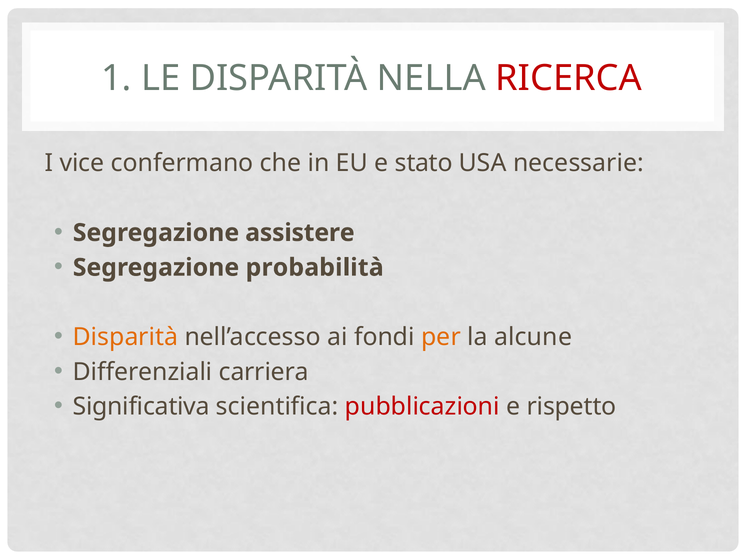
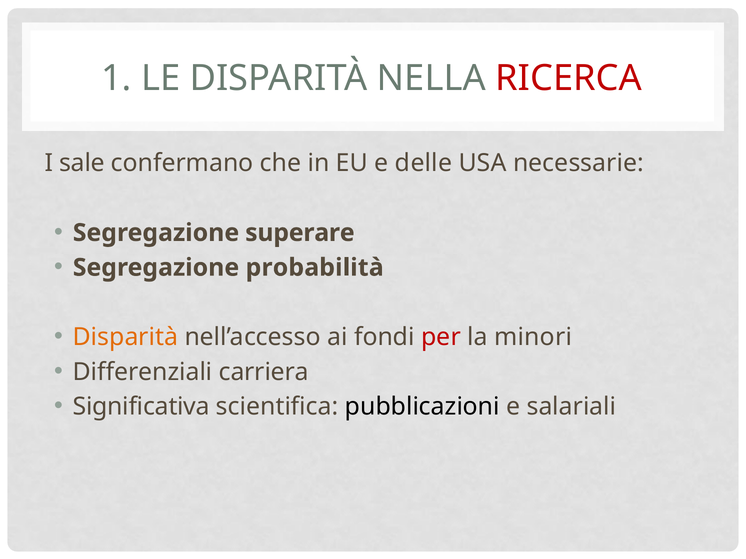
vice: vice -> sale
stato: stato -> delle
assistere: assistere -> superare
per colour: orange -> red
alcune: alcune -> minori
pubblicazioni colour: red -> black
rispetto: rispetto -> salariali
